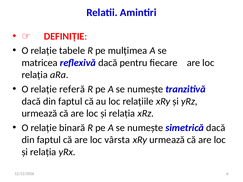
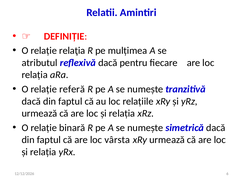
relaţie tabele: tabele -> relaţia
matricea: matricea -> atributul
